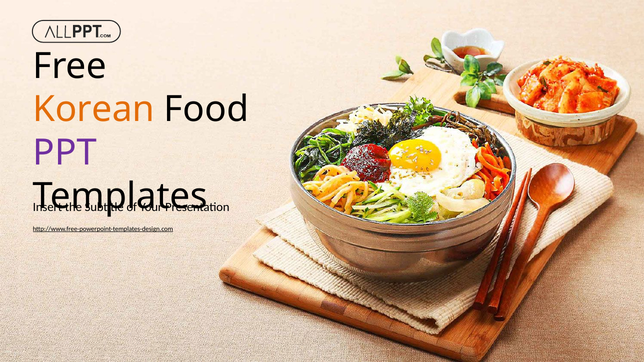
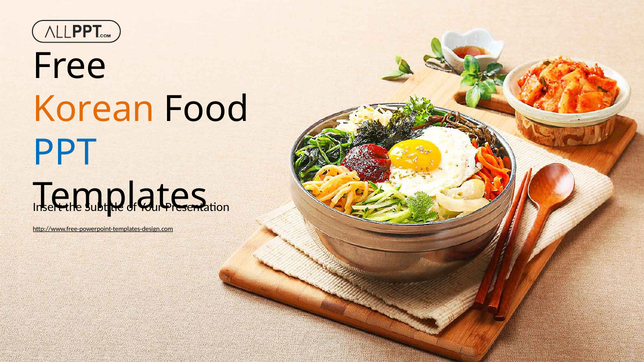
PPT colour: purple -> blue
